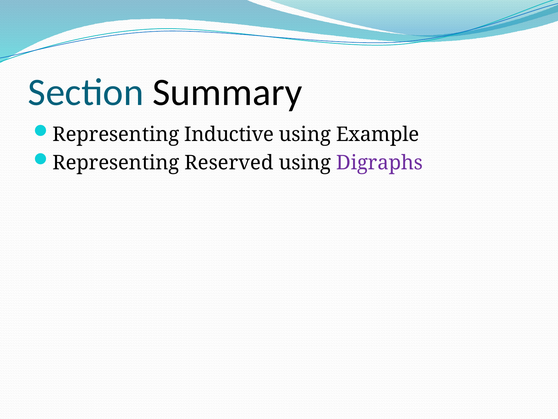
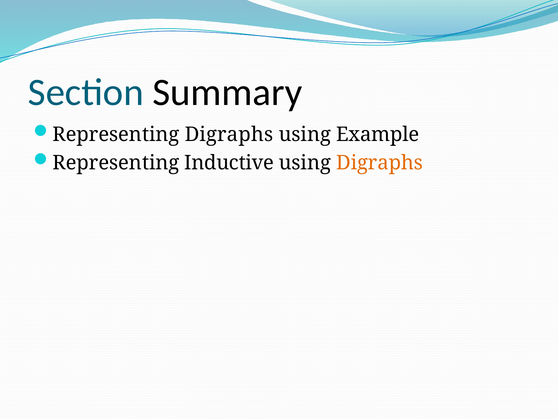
Representing Inductive: Inductive -> Digraphs
Reserved: Reserved -> Inductive
Digraphs at (380, 163) colour: purple -> orange
